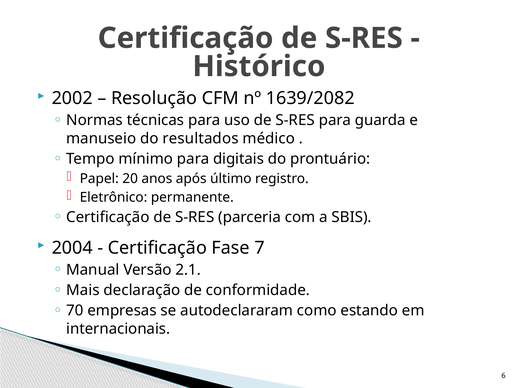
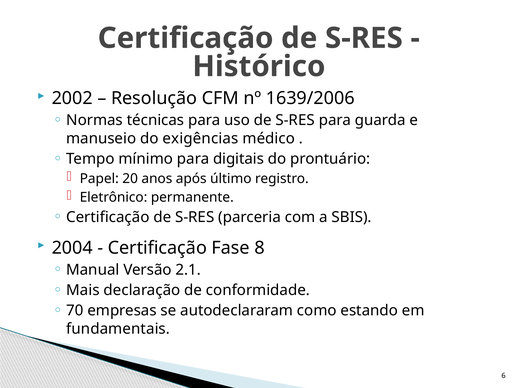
1639/2082: 1639/2082 -> 1639/2006
resultados: resultados -> exigências
7: 7 -> 8
internacionais: internacionais -> fundamentais
